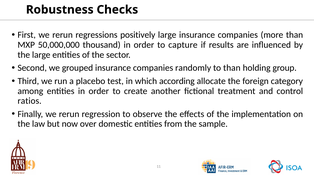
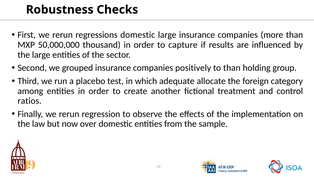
regressions positively: positively -> domestic
randomly: randomly -> positively
according: according -> adequate
